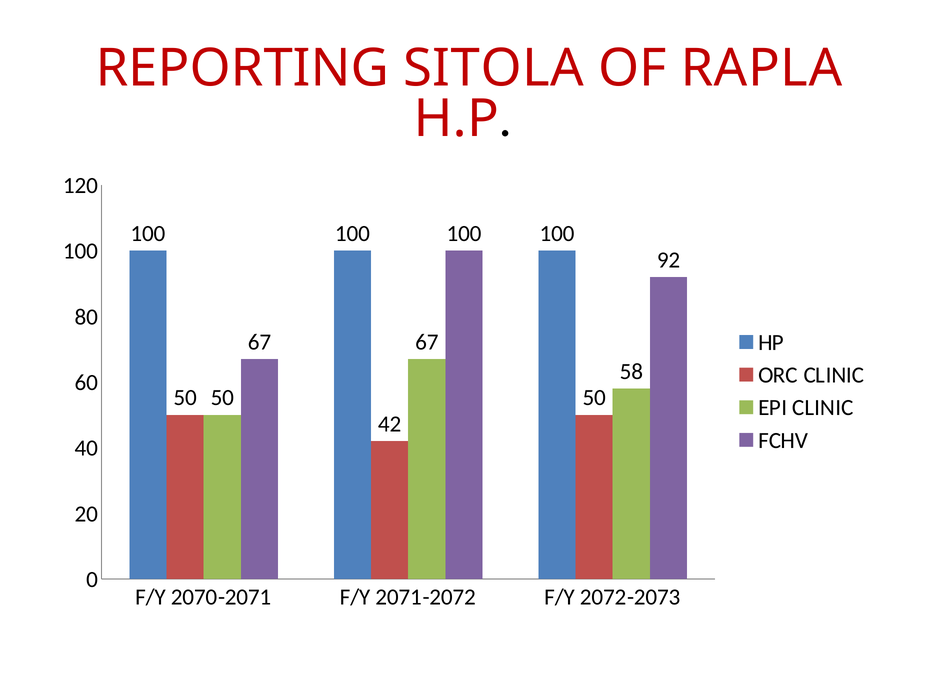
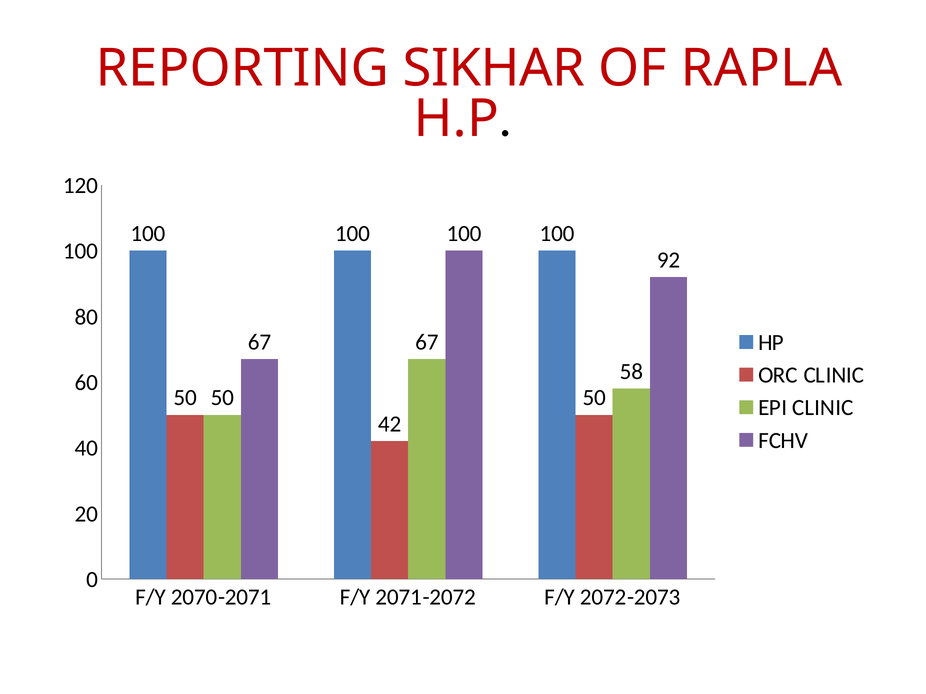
SITOLA: SITOLA -> SIKHAR
